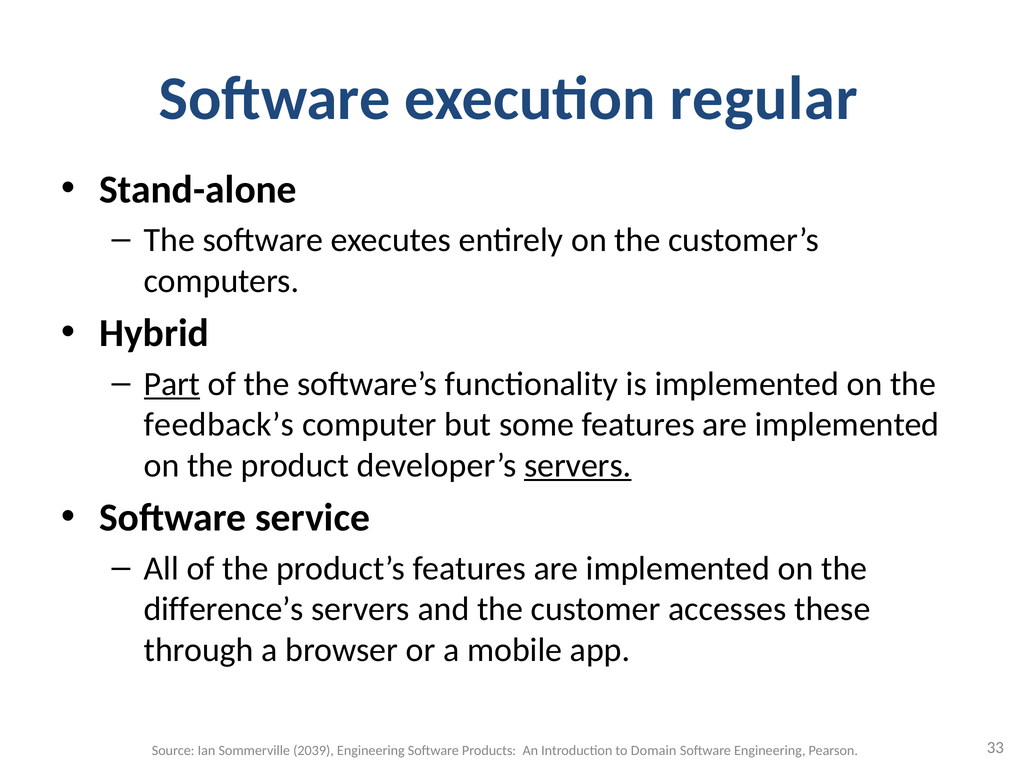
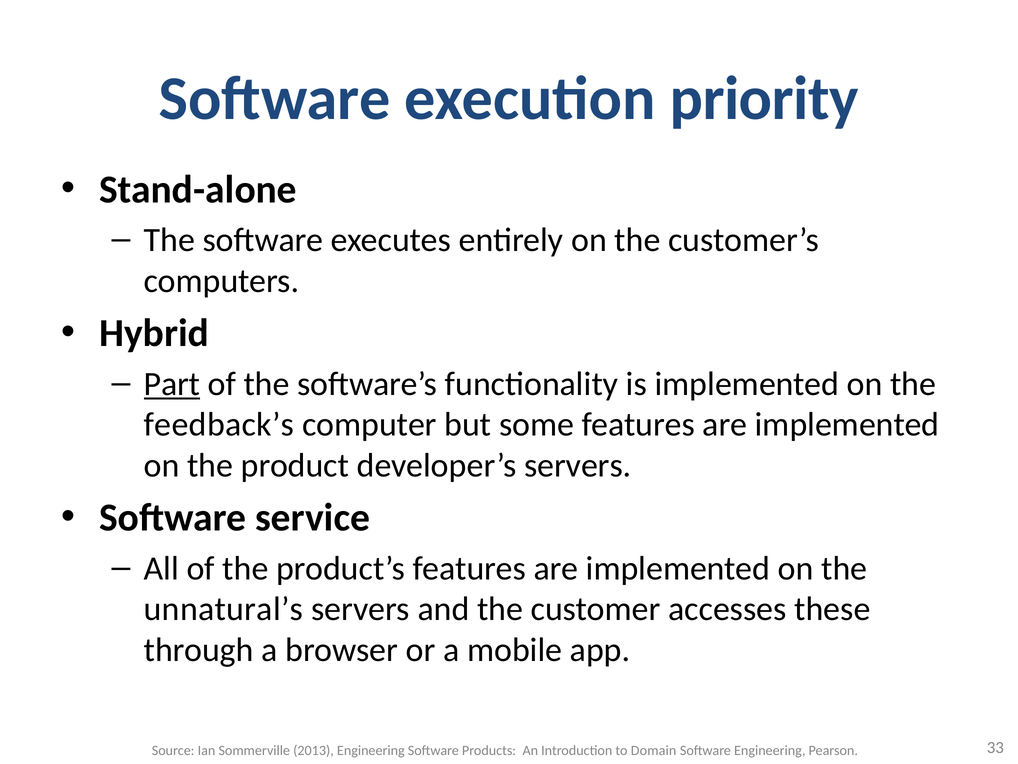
regular: regular -> priority
servers at (578, 465) underline: present -> none
difference’s: difference’s -> unnatural’s
2039: 2039 -> 2013
